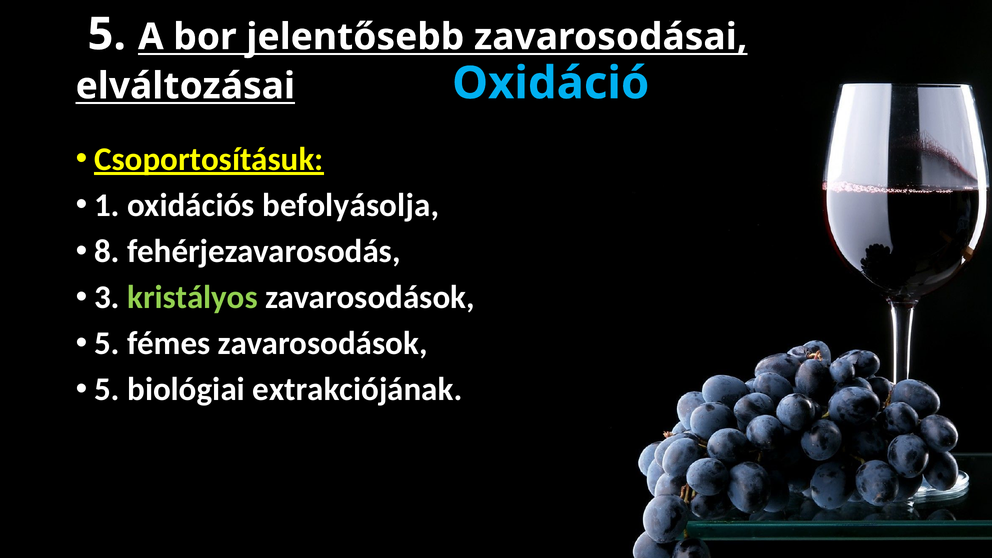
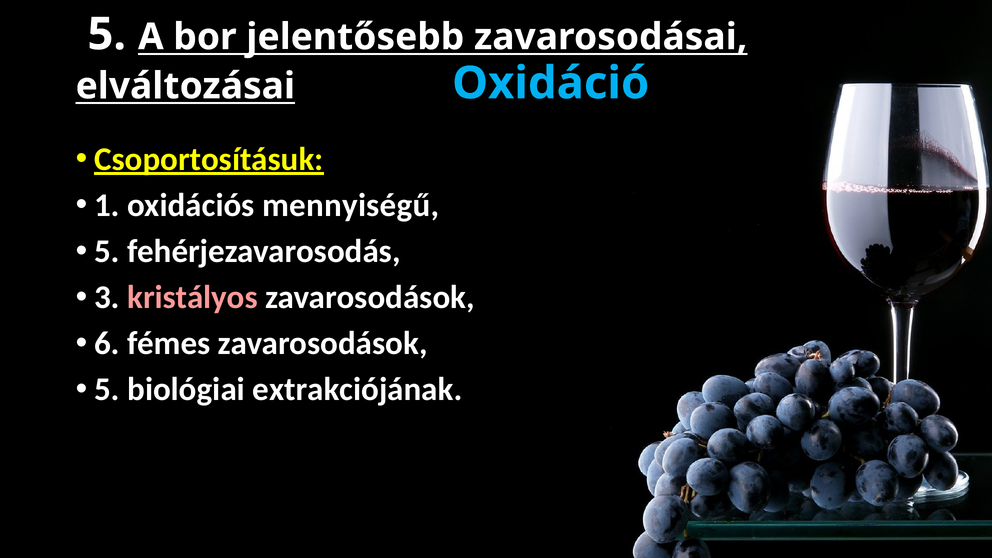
befolyásolja: befolyásolja -> mennyiségű
8 at (107, 251): 8 -> 5
kristályos colour: light green -> pink
5 at (107, 343): 5 -> 6
